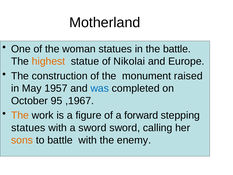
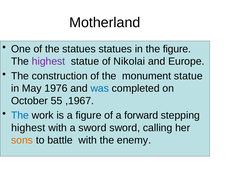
the woman: woman -> statues
the battle: battle -> figure
highest at (48, 61) colour: orange -> purple
monument raised: raised -> statue
1957: 1957 -> 1976
95: 95 -> 55
The at (20, 115) colour: orange -> blue
statues at (28, 128): statues -> highest
